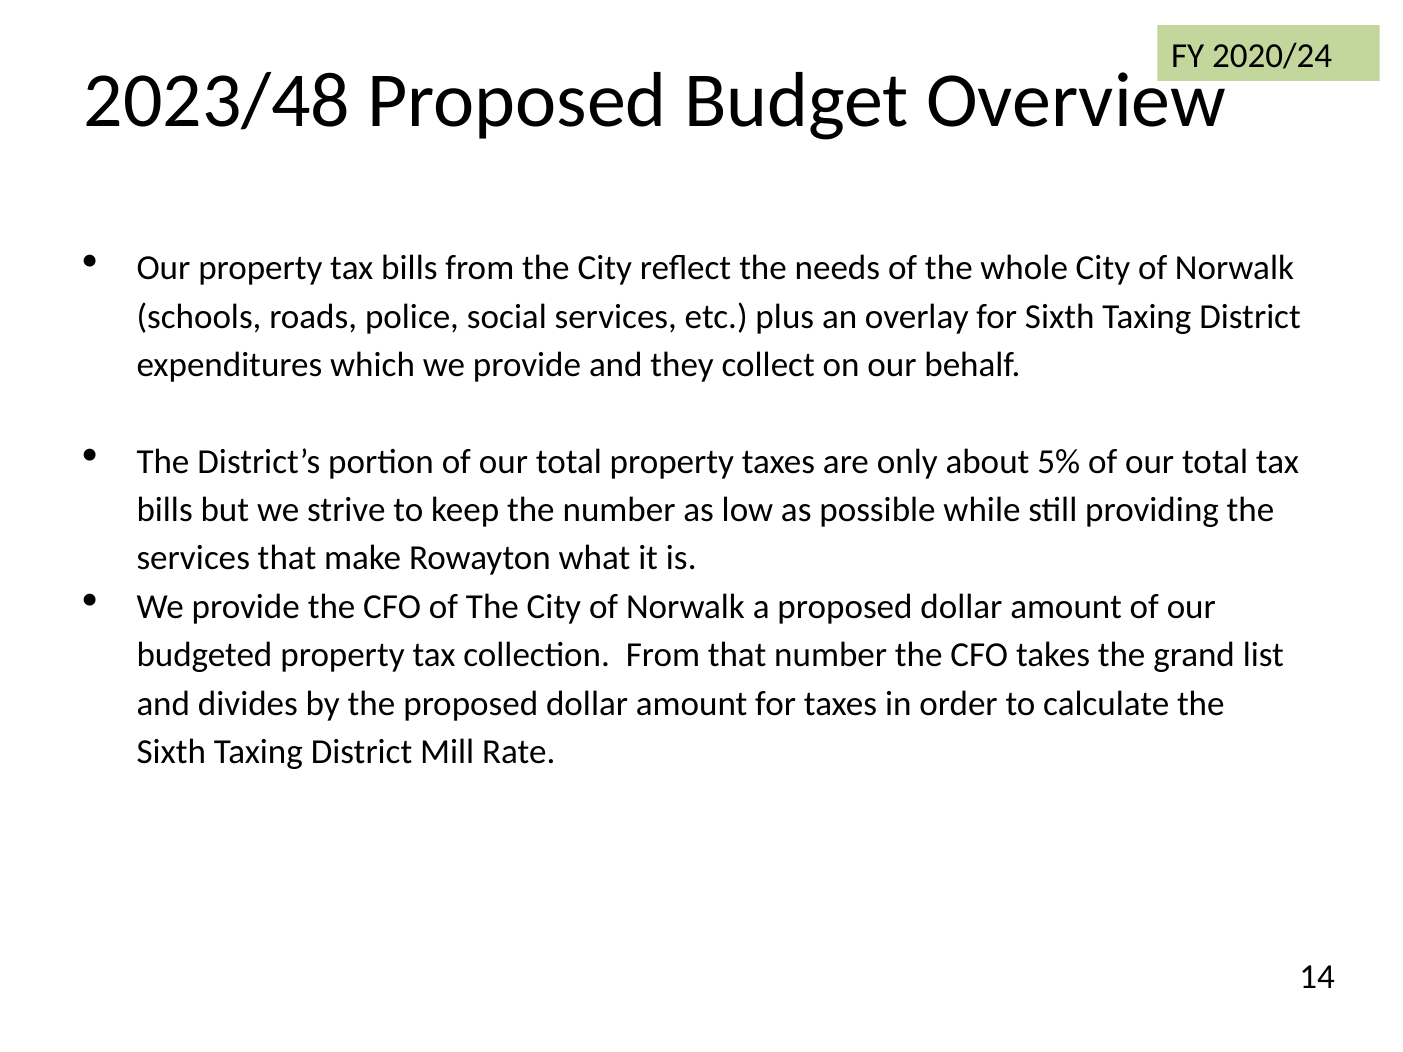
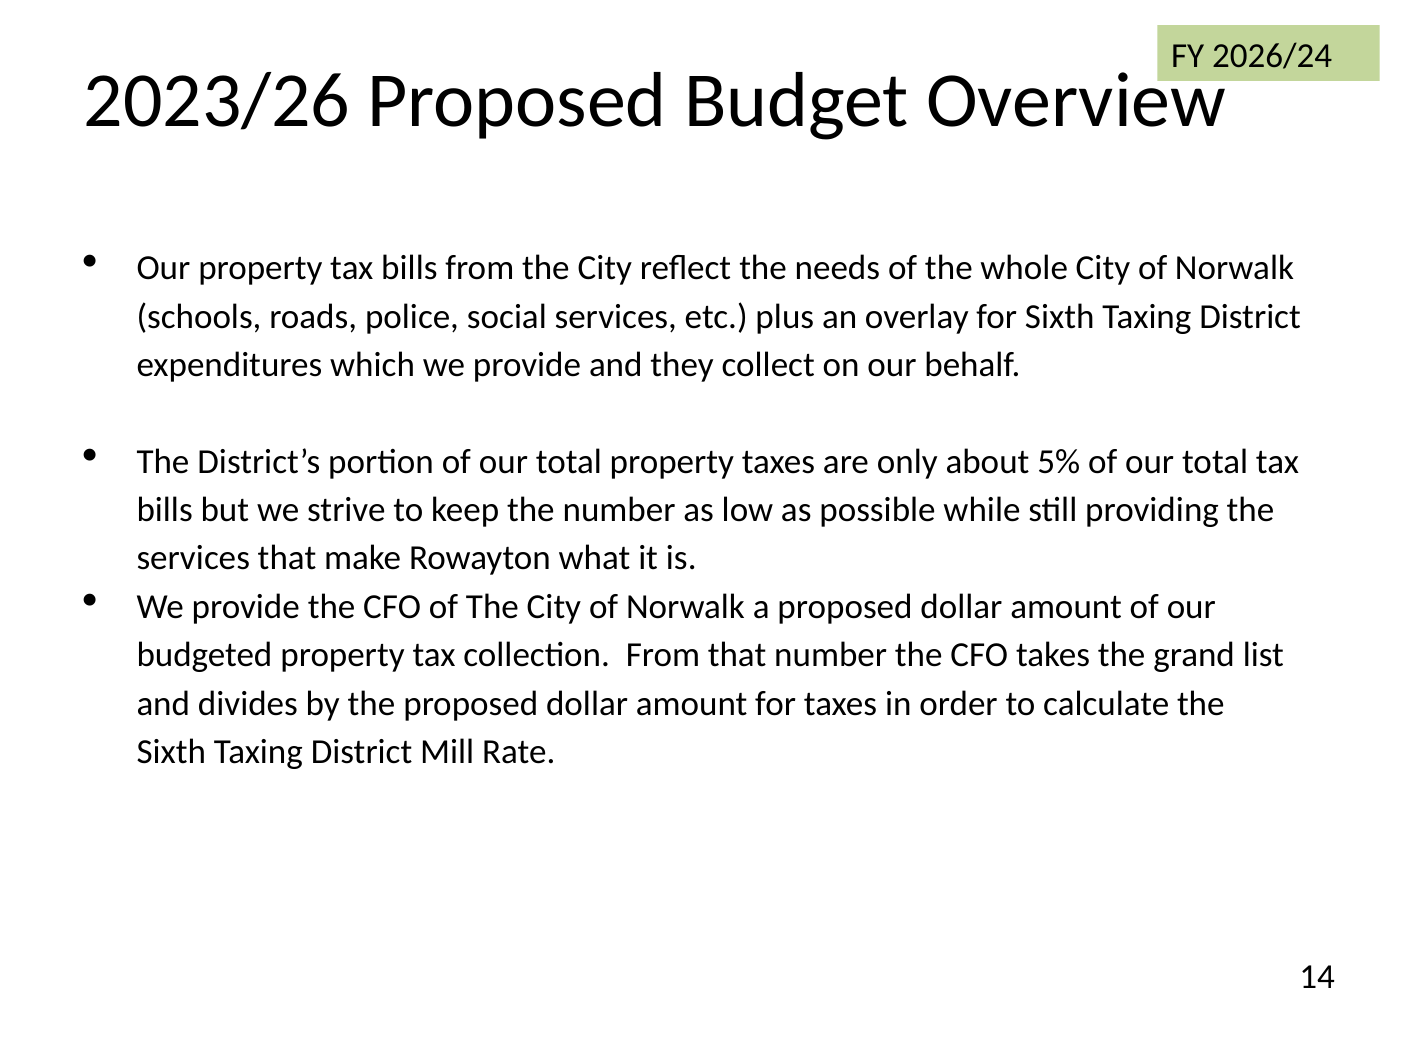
2020/24: 2020/24 -> 2026/24
2023/48: 2023/48 -> 2023/26
